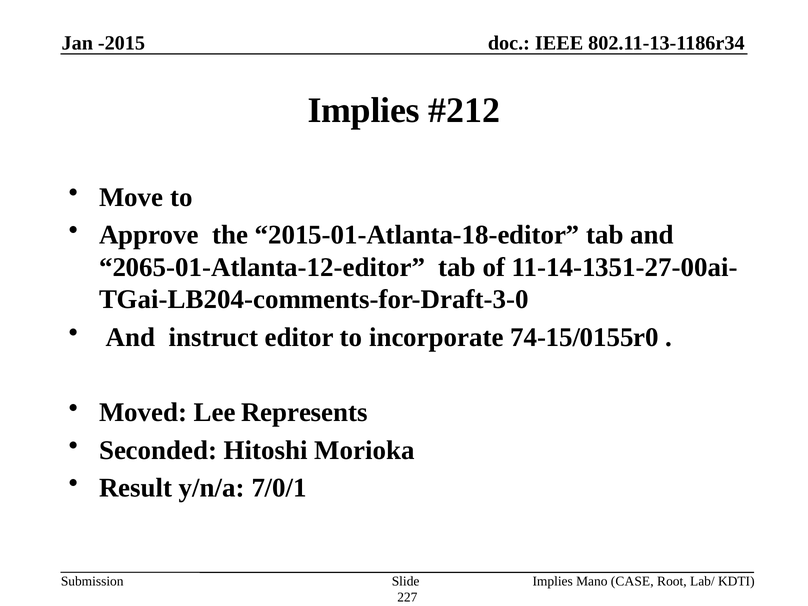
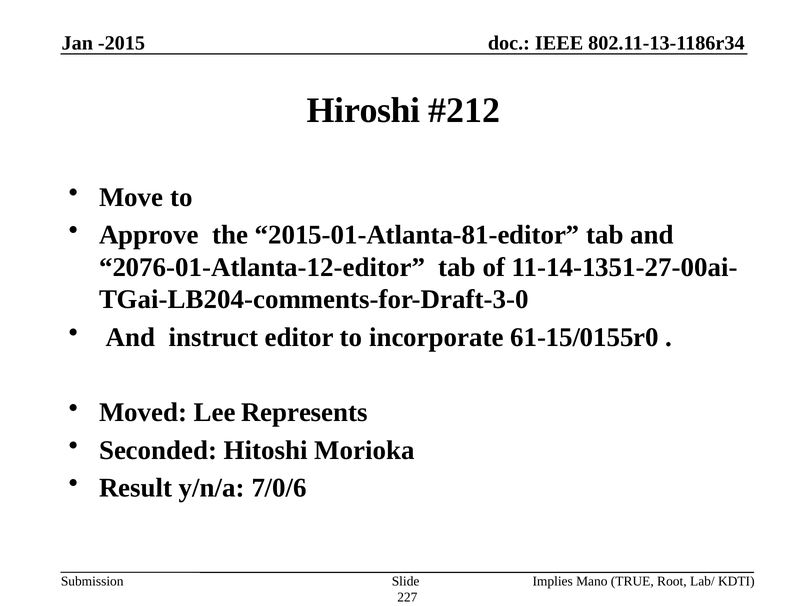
Implies at (364, 110): Implies -> Hiroshi
2015-01-Atlanta-18-editor: 2015-01-Atlanta-18-editor -> 2015-01-Atlanta-81-editor
2065-01-Atlanta-12-editor: 2065-01-Atlanta-12-editor -> 2076-01-Atlanta-12-editor
74-15/0155r0: 74-15/0155r0 -> 61-15/0155r0
7/0/1: 7/0/1 -> 7/0/6
CASE: CASE -> TRUE
